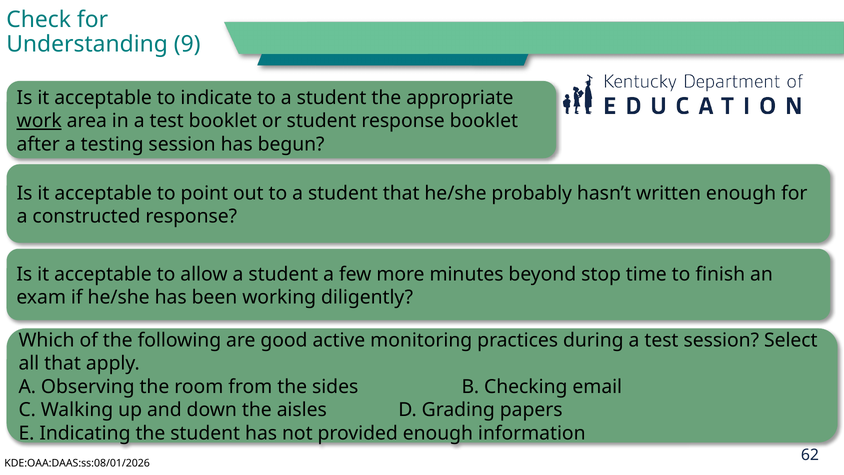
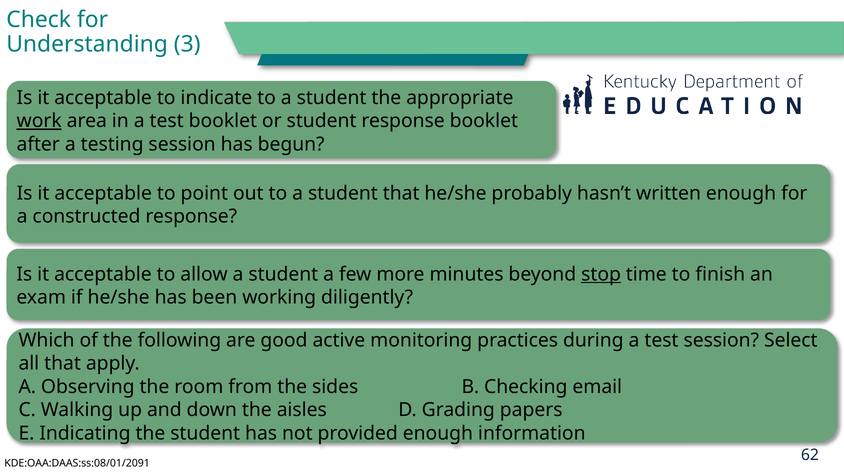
9: 9 -> 3
stop underline: none -> present
KDE:OAA:DAAS:ss:08/01/2026: KDE:OAA:DAAS:ss:08/01/2026 -> KDE:OAA:DAAS:ss:08/01/2091
